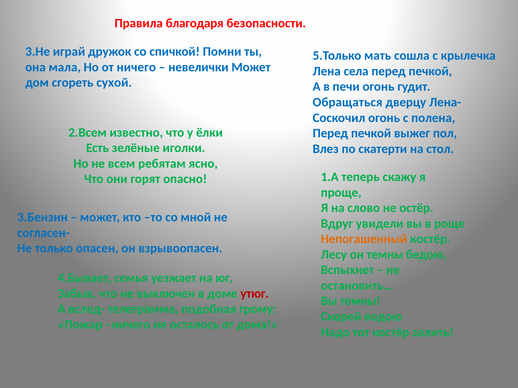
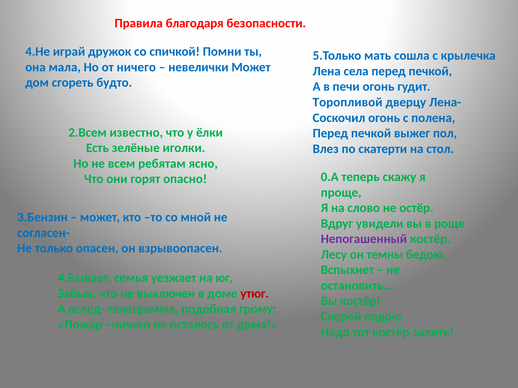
3.Не: 3.Не -> 4.Не
сухой: сухой -> будто
Обращаться: Обращаться -> Торопливой
1.А: 1.А -> 0.А
Непогашенный colour: orange -> purple
Вы темны: темны -> костёр
